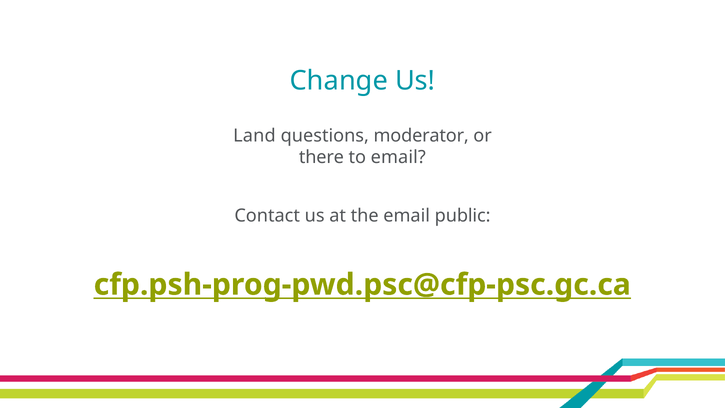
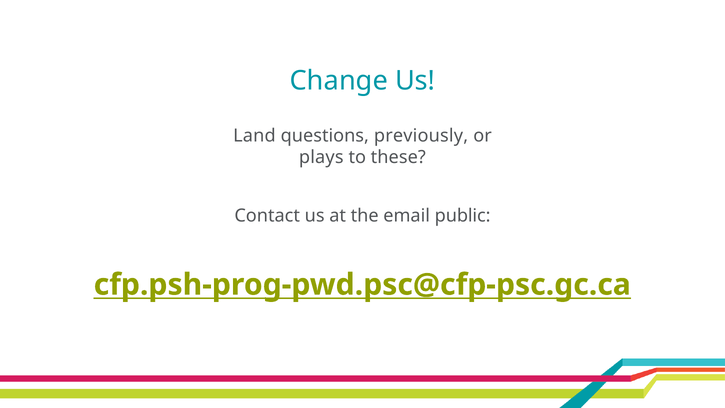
moderator: moderator -> previously
there: there -> plays
to email: email -> these
